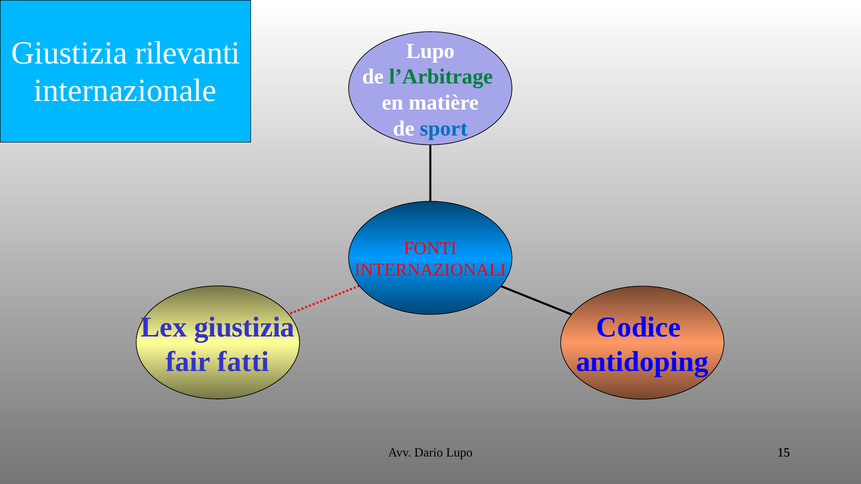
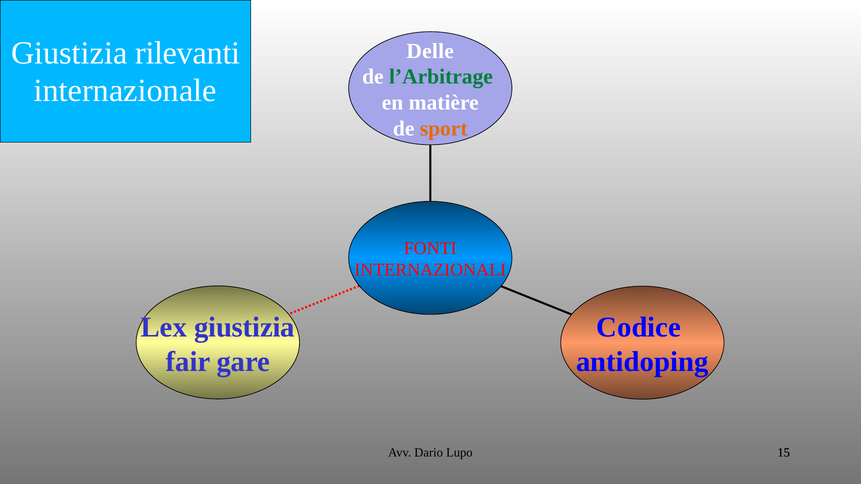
Lupo at (430, 51): Lupo -> Delle
sport colour: blue -> orange
fatti: fatti -> gare
